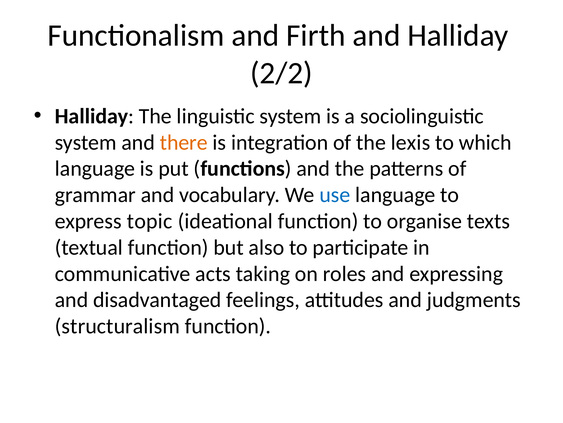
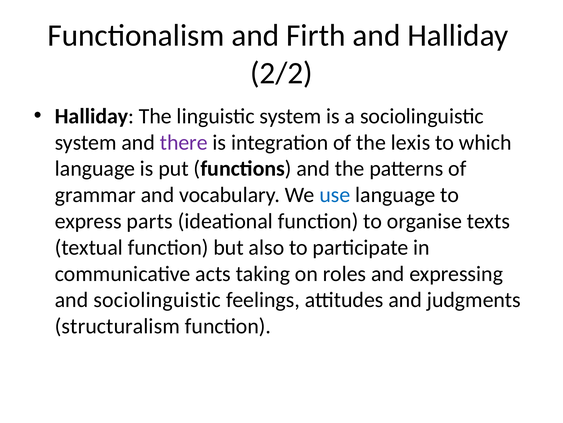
there colour: orange -> purple
topic: topic -> parts
and disadvantaged: disadvantaged -> sociolinguistic
